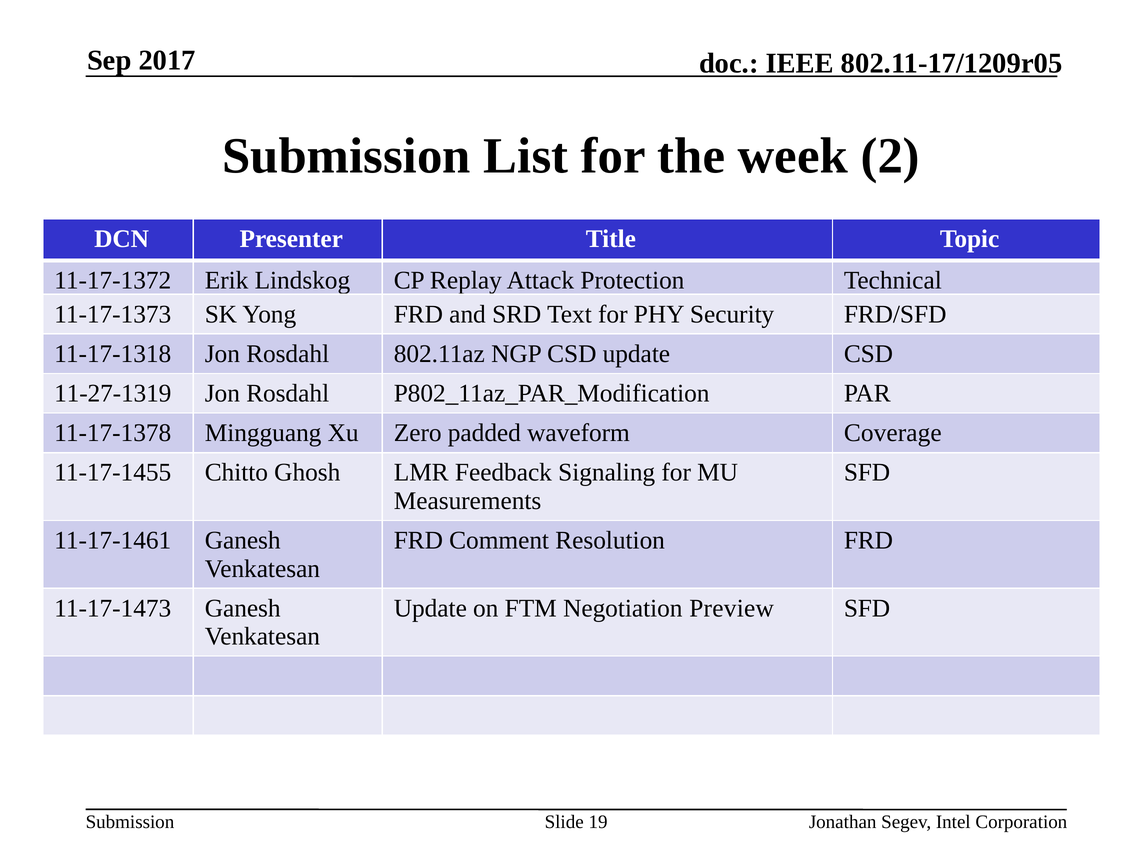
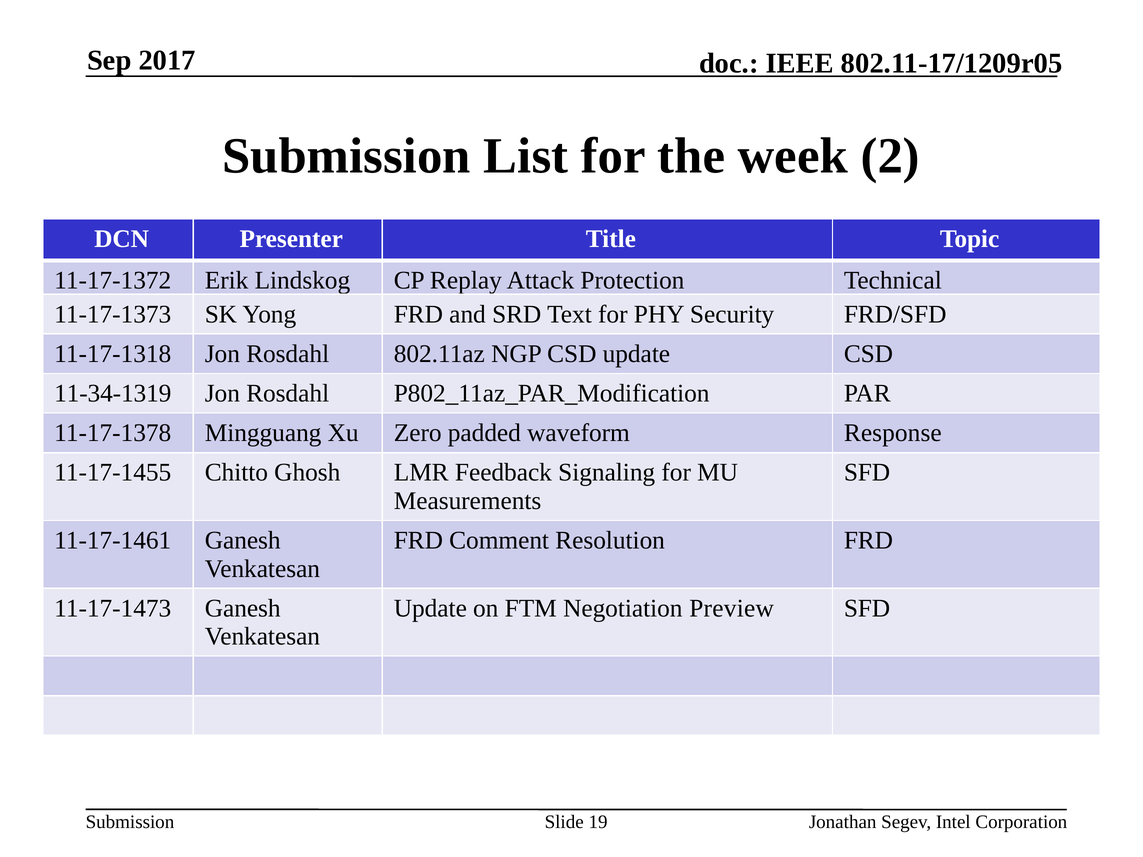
11-27-1319: 11-27-1319 -> 11-34-1319
Coverage: Coverage -> Response
